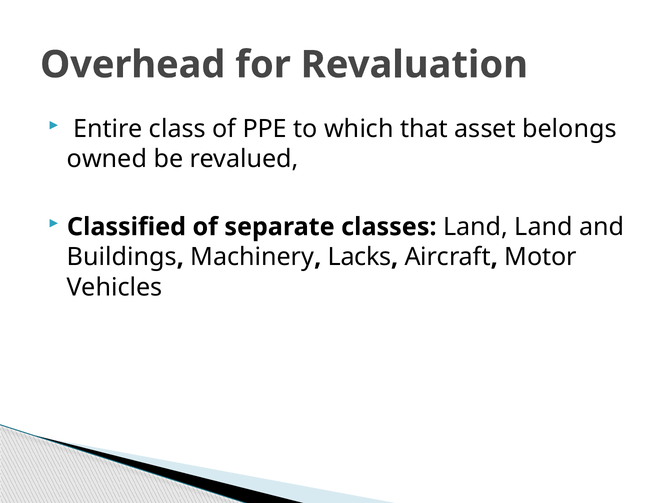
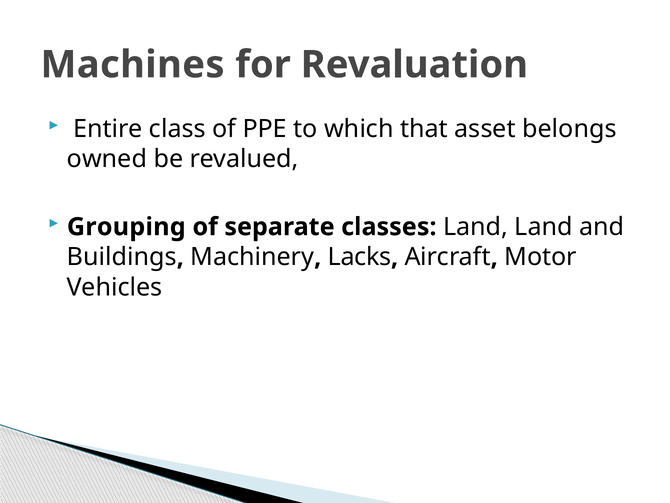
Overhead: Overhead -> Machines
Classified: Classified -> Grouping
